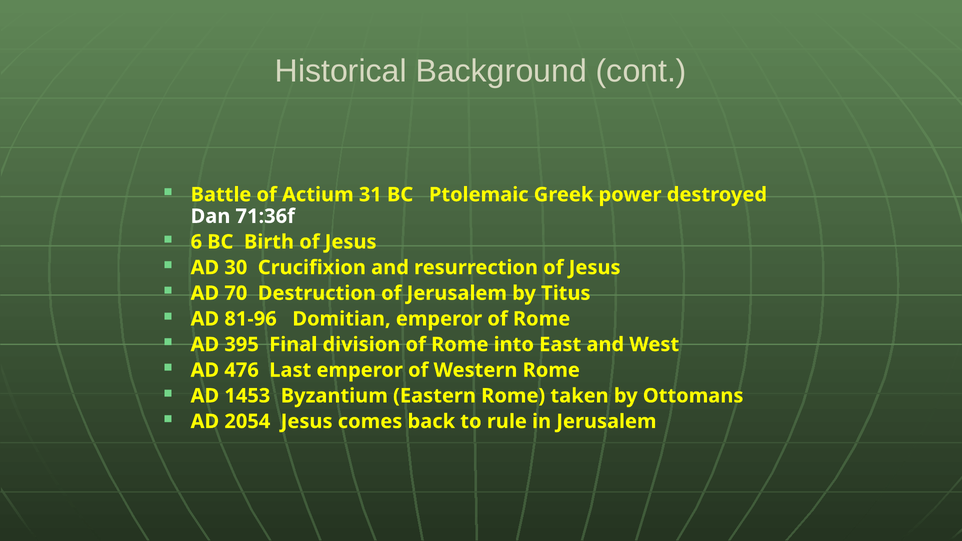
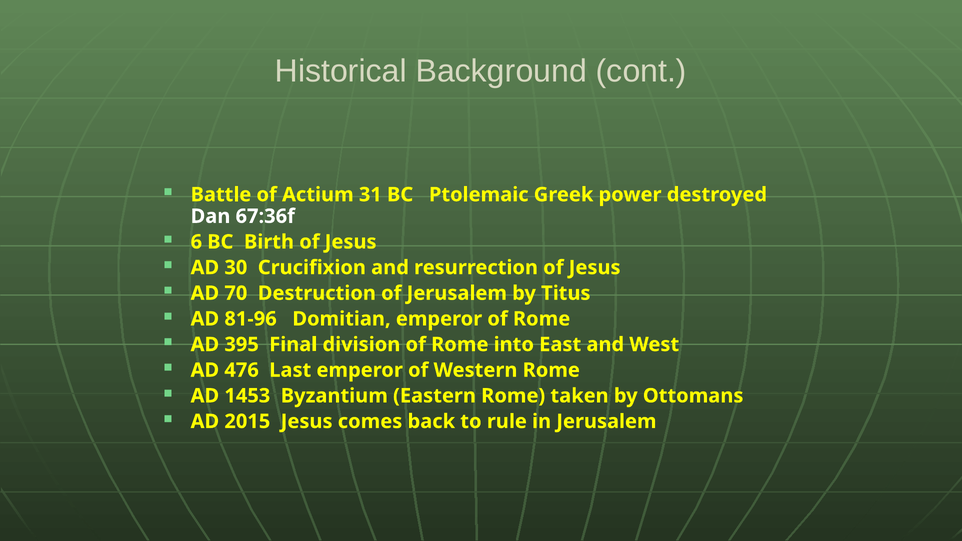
71:36f: 71:36f -> 67:36f
2054: 2054 -> 2015
